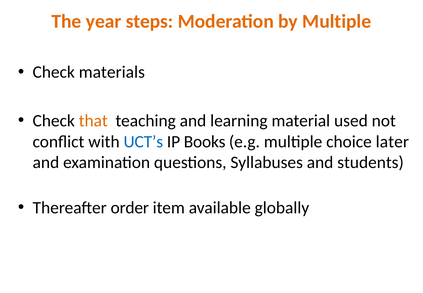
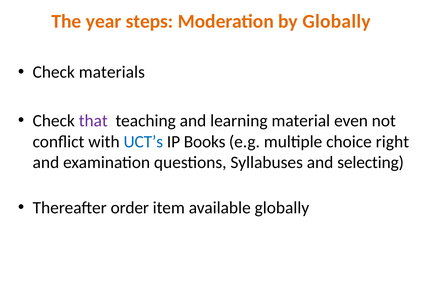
by Multiple: Multiple -> Globally
that colour: orange -> purple
used: used -> even
later: later -> right
students: students -> selecting
